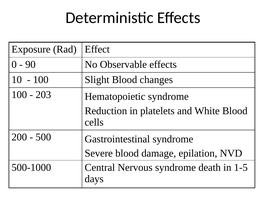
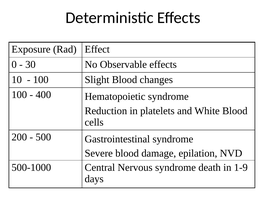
90: 90 -> 30
203: 203 -> 400
1-5: 1-5 -> 1-9
